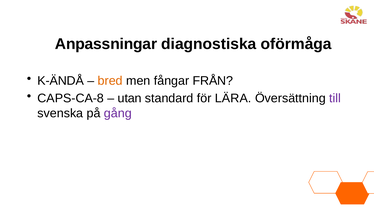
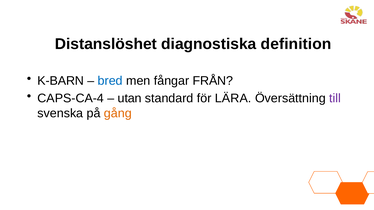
Anpassningar: Anpassningar -> Distanslöshet
oförmåga: oförmåga -> definition
K-ÄNDÅ: K-ÄNDÅ -> K-BARN
bred colour: orange -> blue
CAPS-CA-8: CAPS-CA-8 -> CAPS-CA-4
gång colour: purple -> orange
